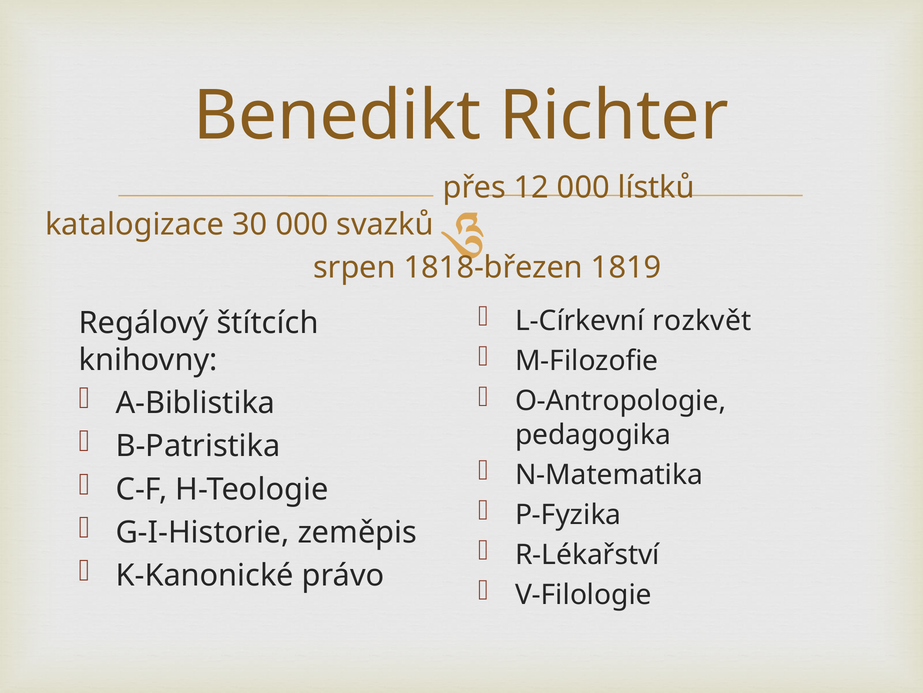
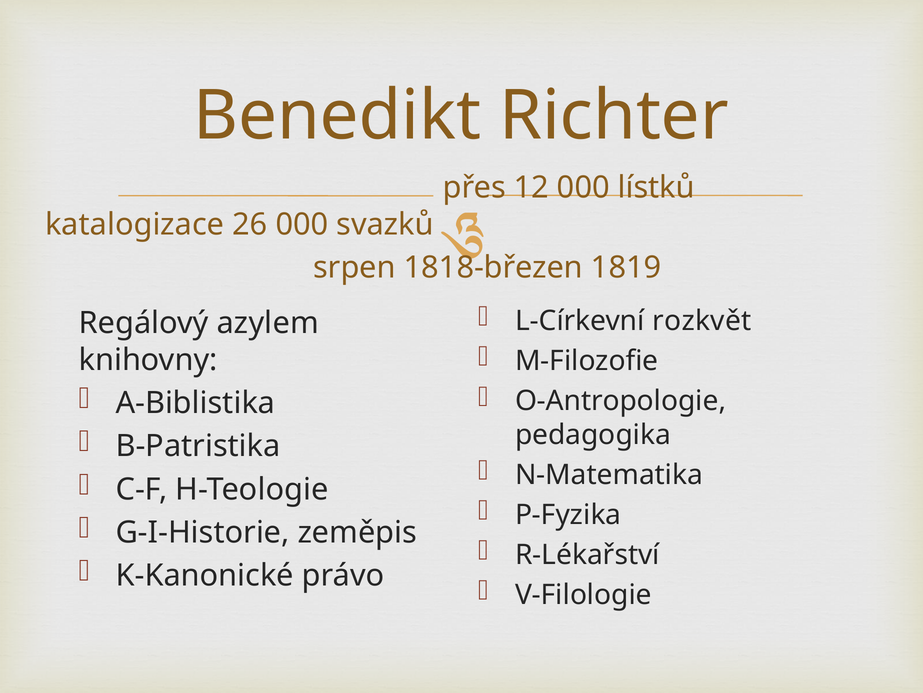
30: 30 -> 26
štítcích: štítcích -> azylem
